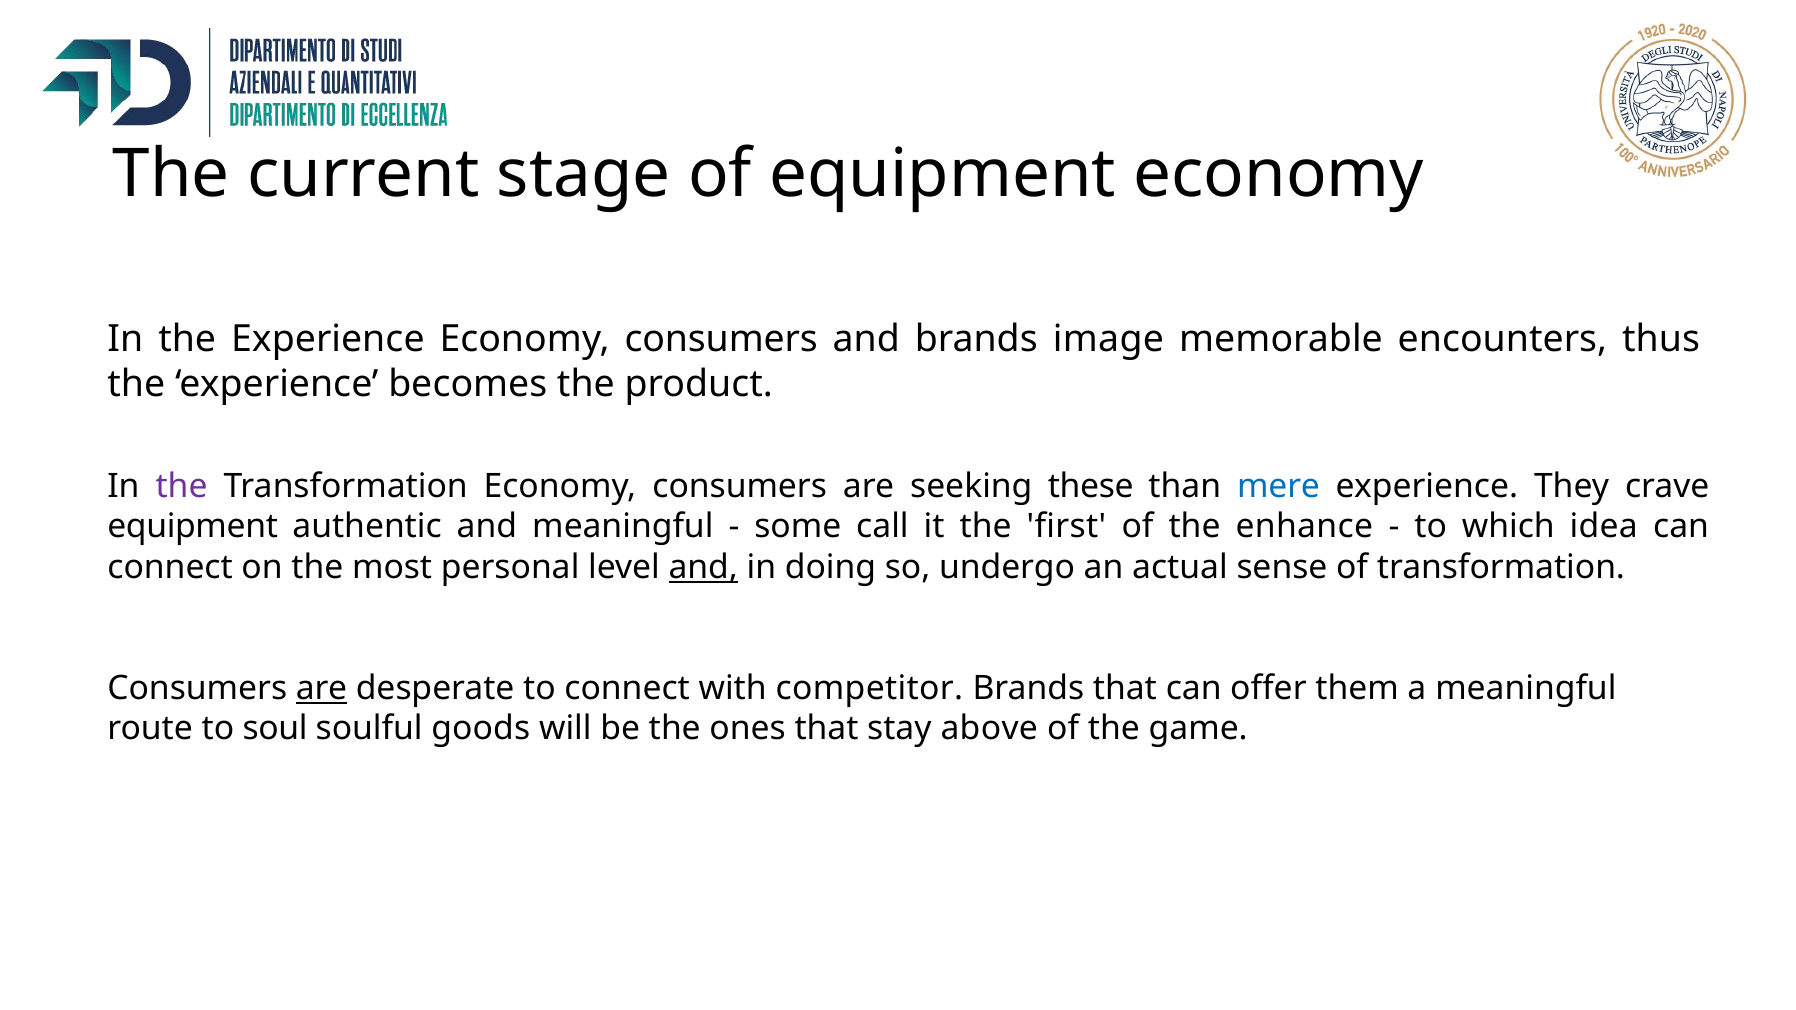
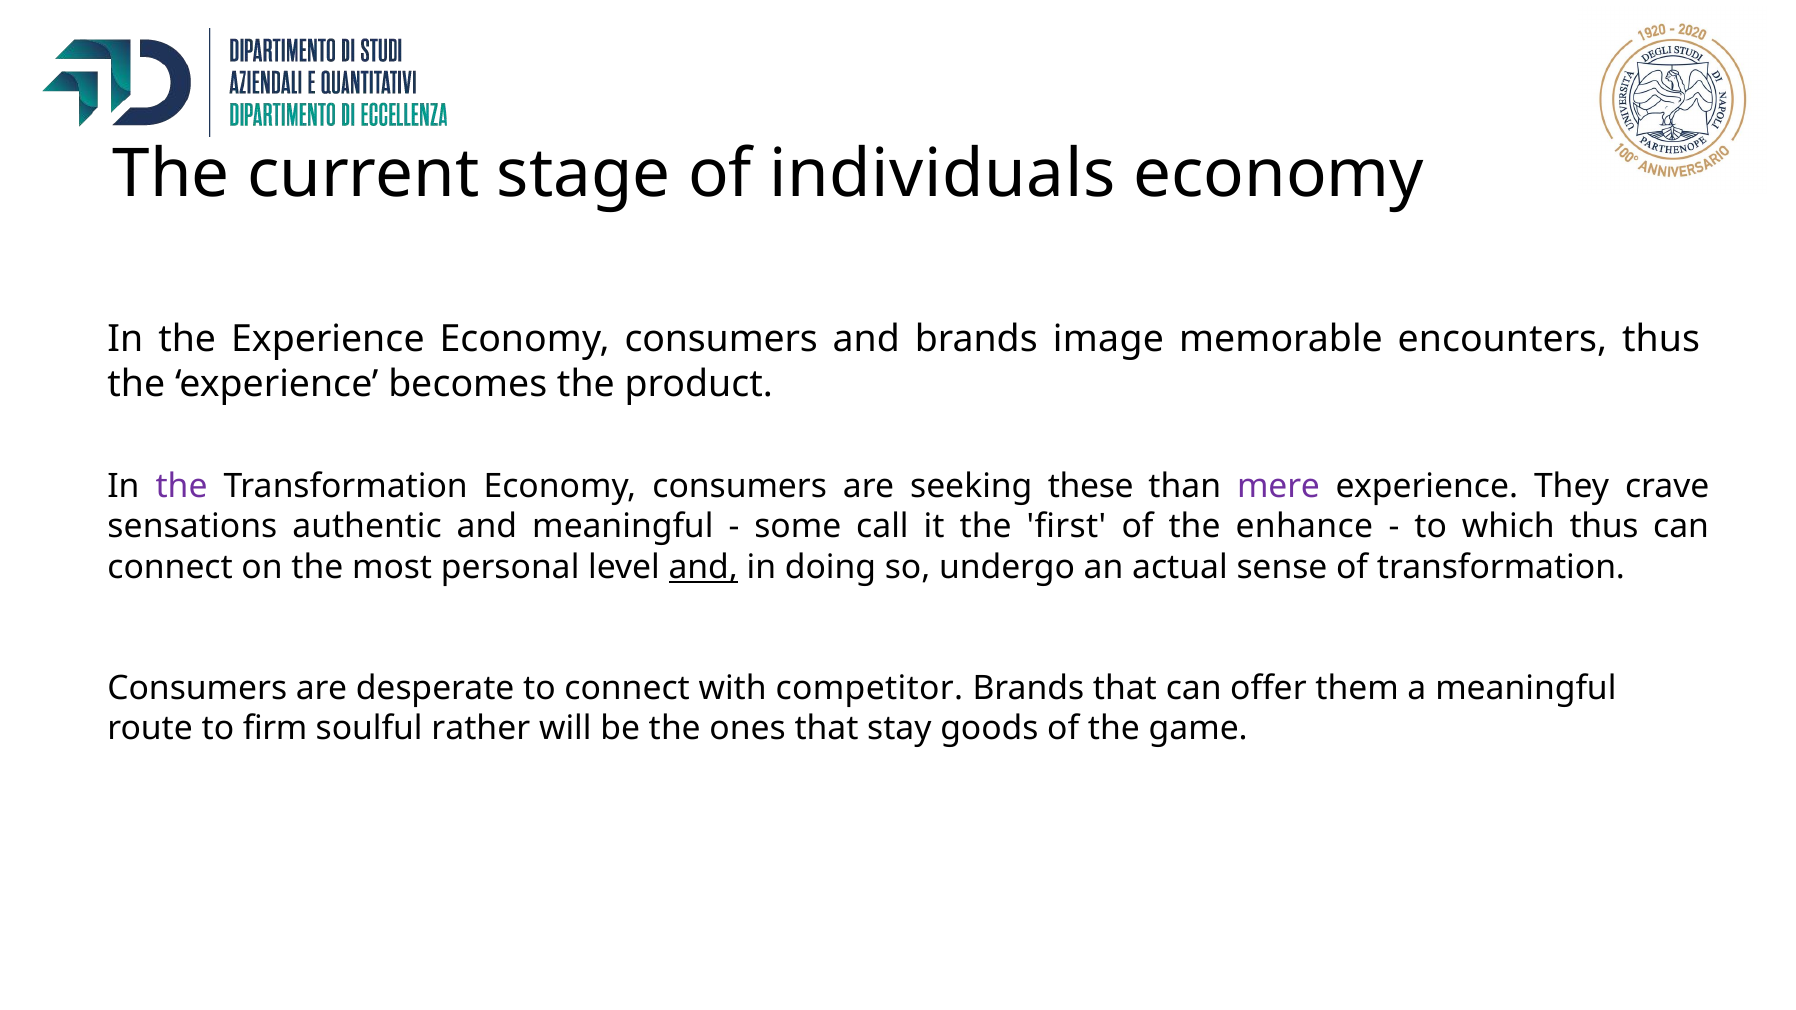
of equipment: equipment -> individuals
mere colour: blue -> purple
equipment at (193, 527): equipment -> sensations
which idea: idea -> thus
are at (322, 689) underline: present -> none
soul: soul -> firm
goods: goods -> rather
above: above -> goods
